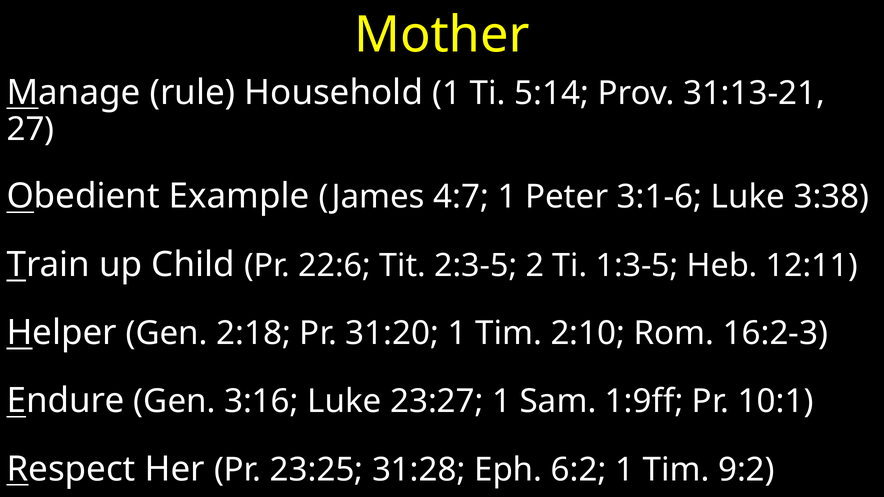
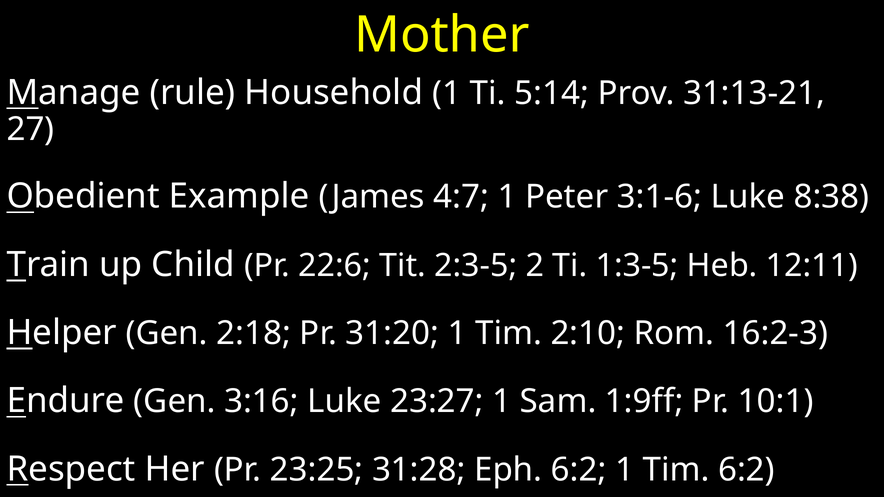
3:38: 3:38 -> 8:38
Tim 9:2: 9:2 -> 6:2
